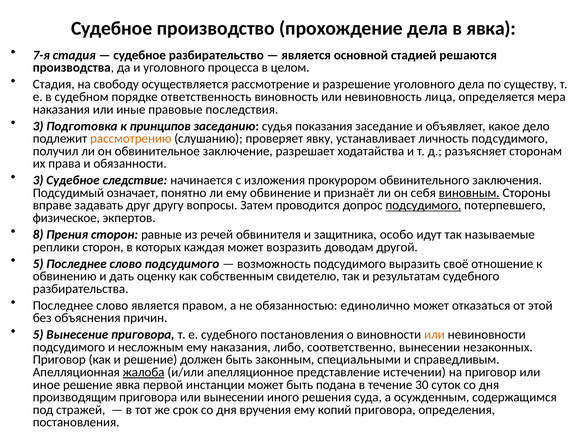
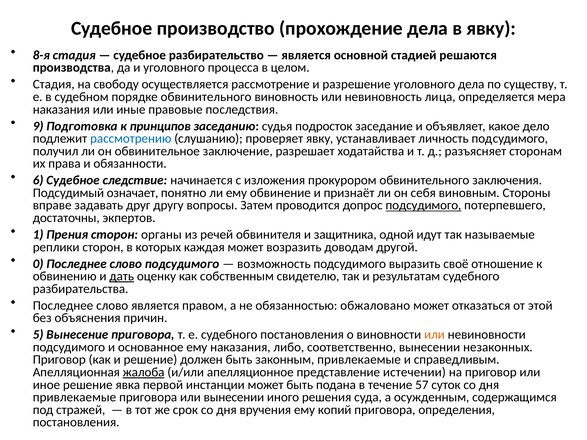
в явка: явка -> явку
7-я: 7-я -> 8-я
порядке ответственность: ответственность -> обвинительного
3 at (38, 126): 3 -> 9
показания: показания -> подросток
рассмотрению colour: orange -> blue
3 at (38, 180): 3 -> 6
виновным underline: present -> none
физическое: физическое -> достаточны
8: 8 -> 1
равные: равные -> органы
особо: особо -> одной
5 at (38, 264): 5 -> 0
дать underline: none -> present
единолично: единолично -> обжаловано
несложным: несложным -> основанное
законным специальными: специальными -> привлекаемые
30: 30 -> 57
производящим at (75, 397): производящим -> привлекаемые
